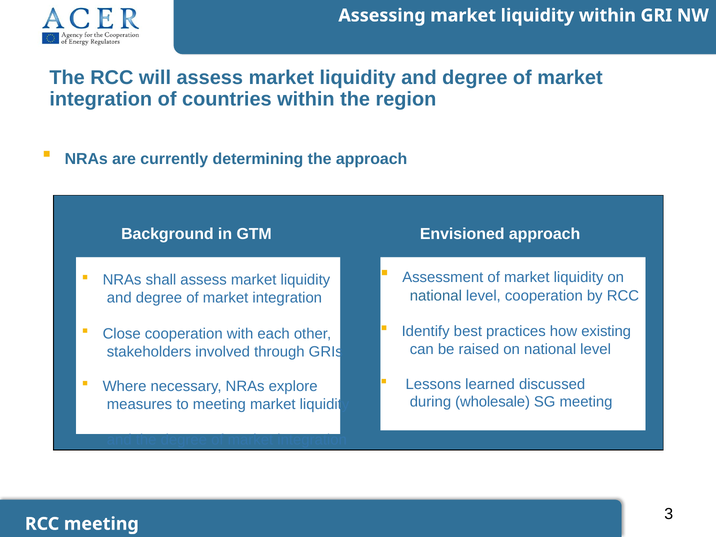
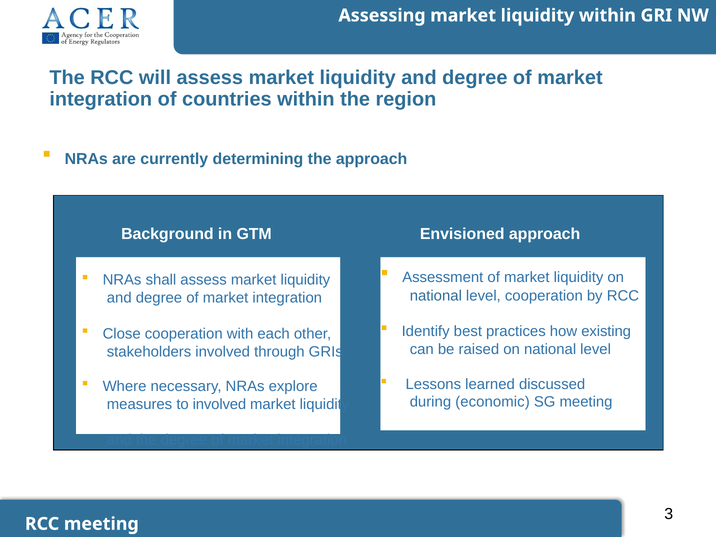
wholesale: wholesale -> economic
to meeting: meeting -> involved
